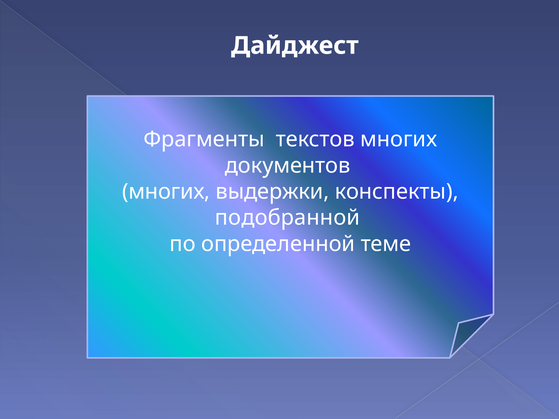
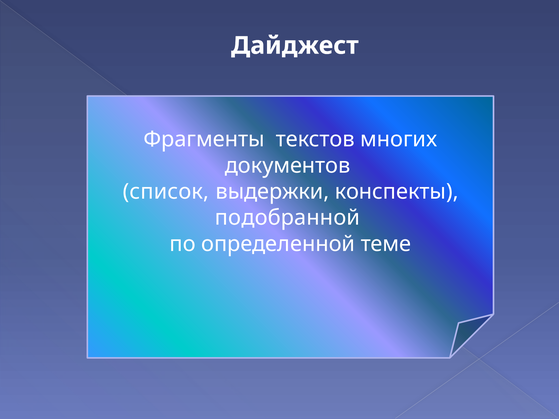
многих at (166, 192): многих -> список
